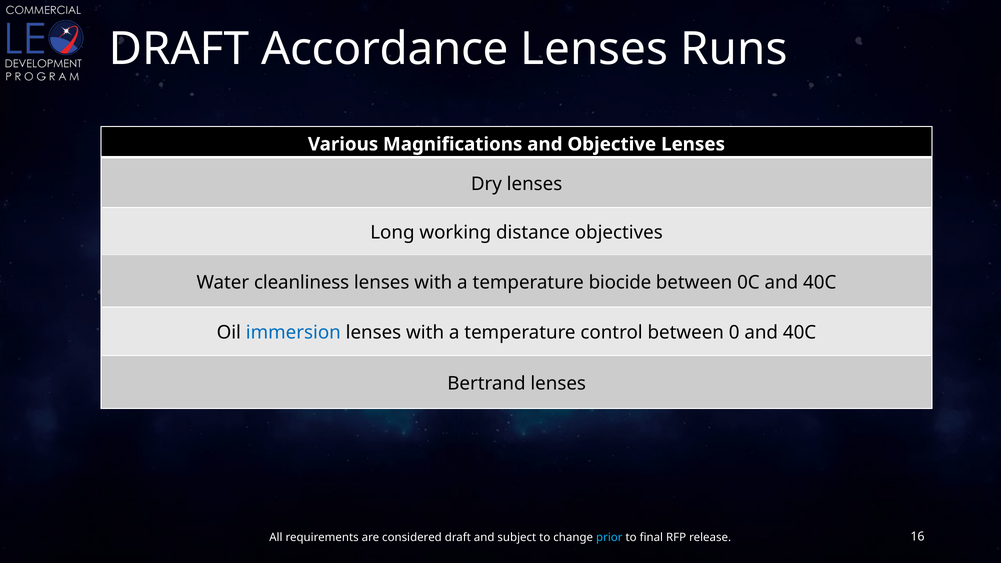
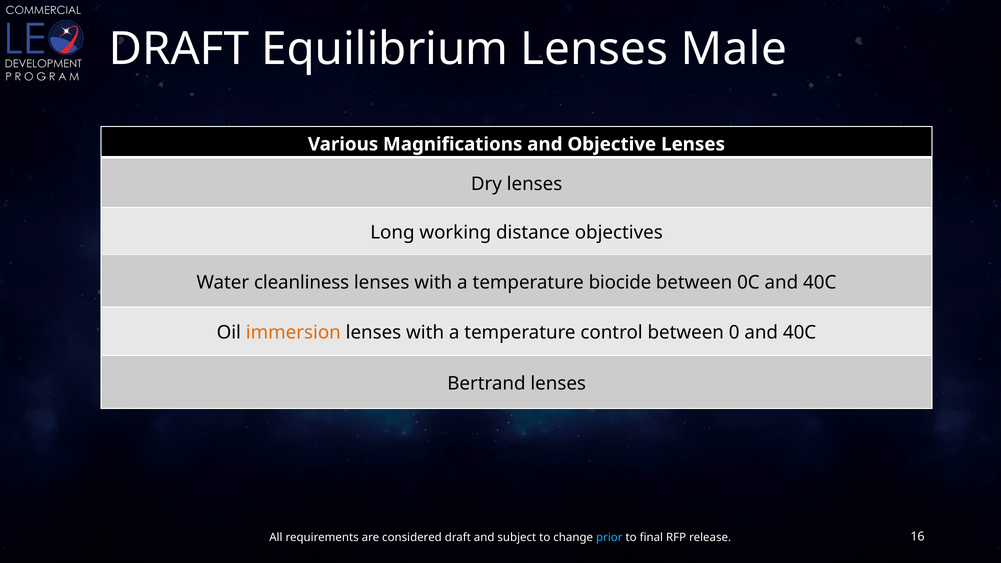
Accordance: Accordance -> Equilibrium
Runs: Runs -> Male
immersion colour: blue -> orange
